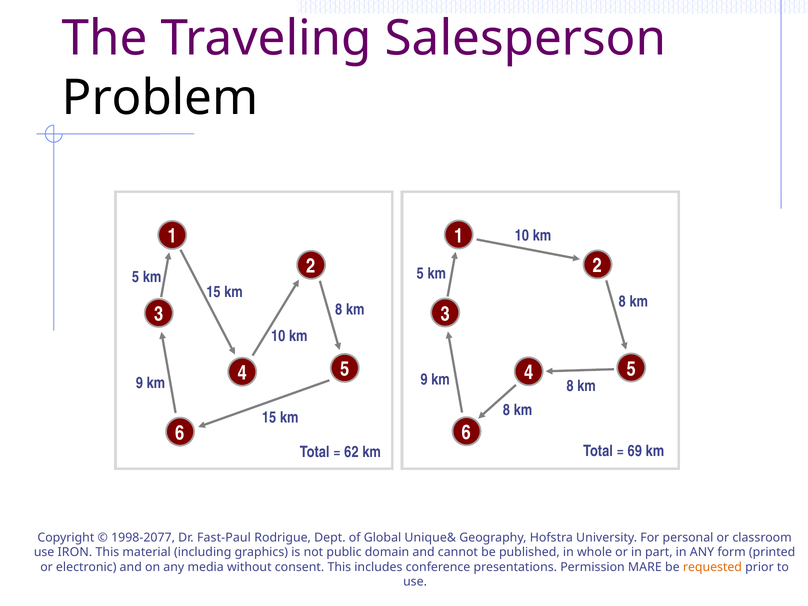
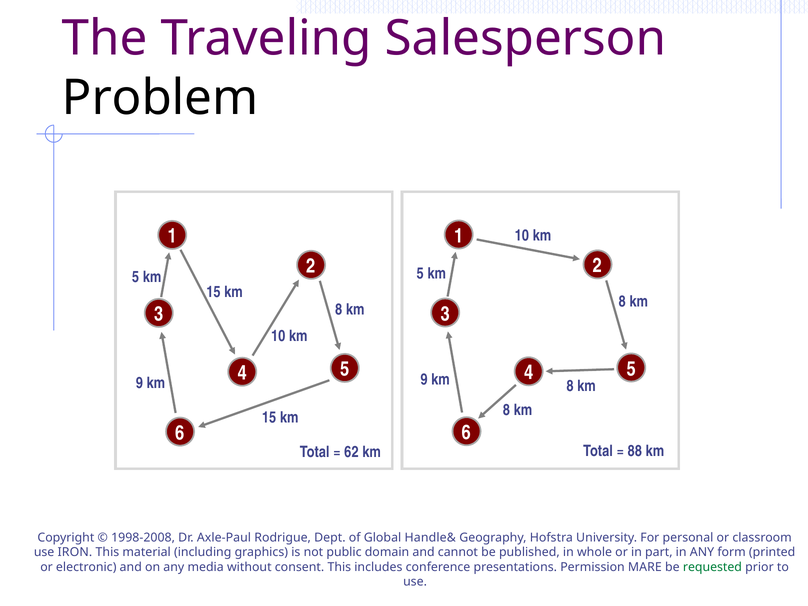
69: 69 -> 88
1998-2077: 1998-2077 -> 1998-2008
Fast-Paul: Fast-Paul -> Axle-Paul
Unique&: Unique& -> Handle&
requested colour: orange -> green
